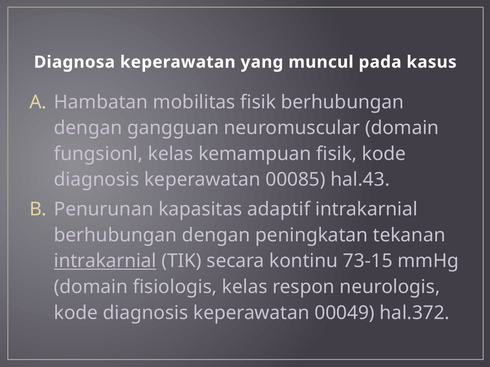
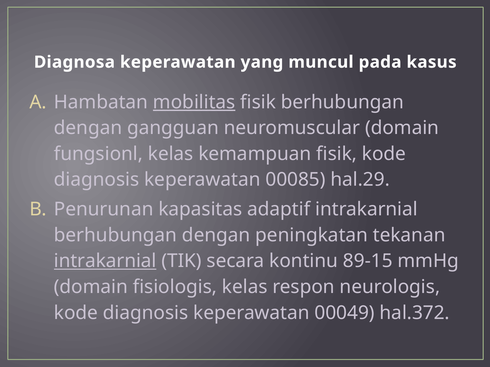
mobilitas underline: none -> present
hal.43: hal.43 -> hal.29
73-15: 73-15 -> 89-15
